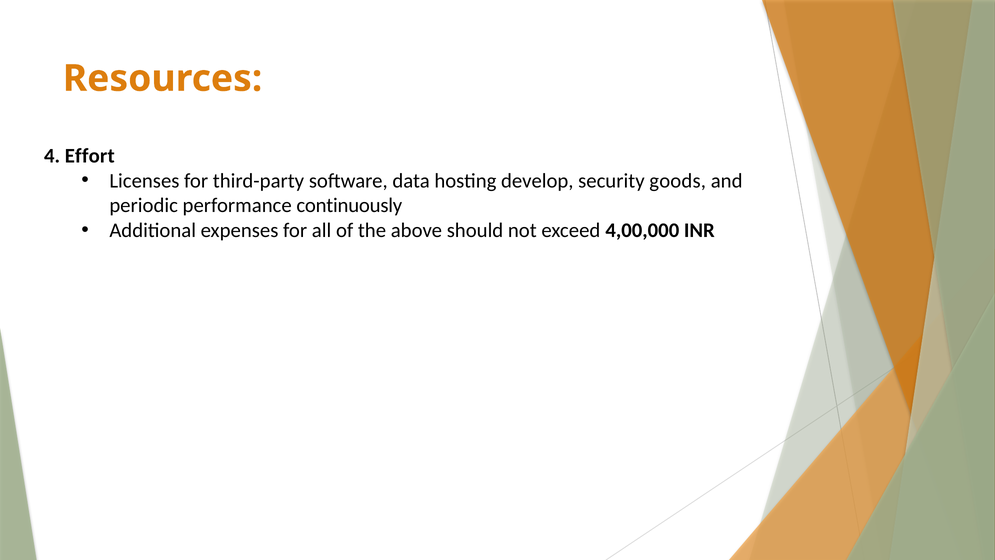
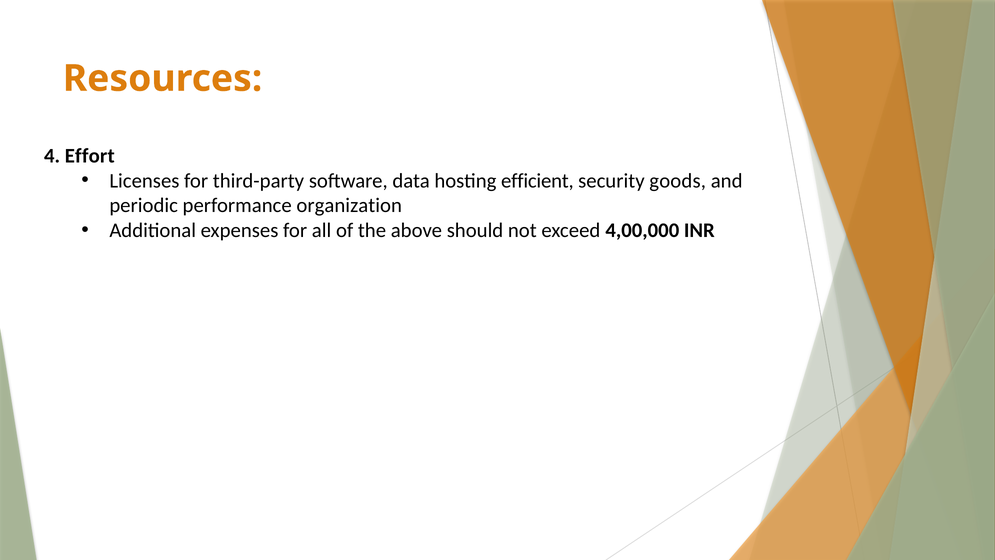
develop: develop -> efficient
continuously: continuously -> organization
